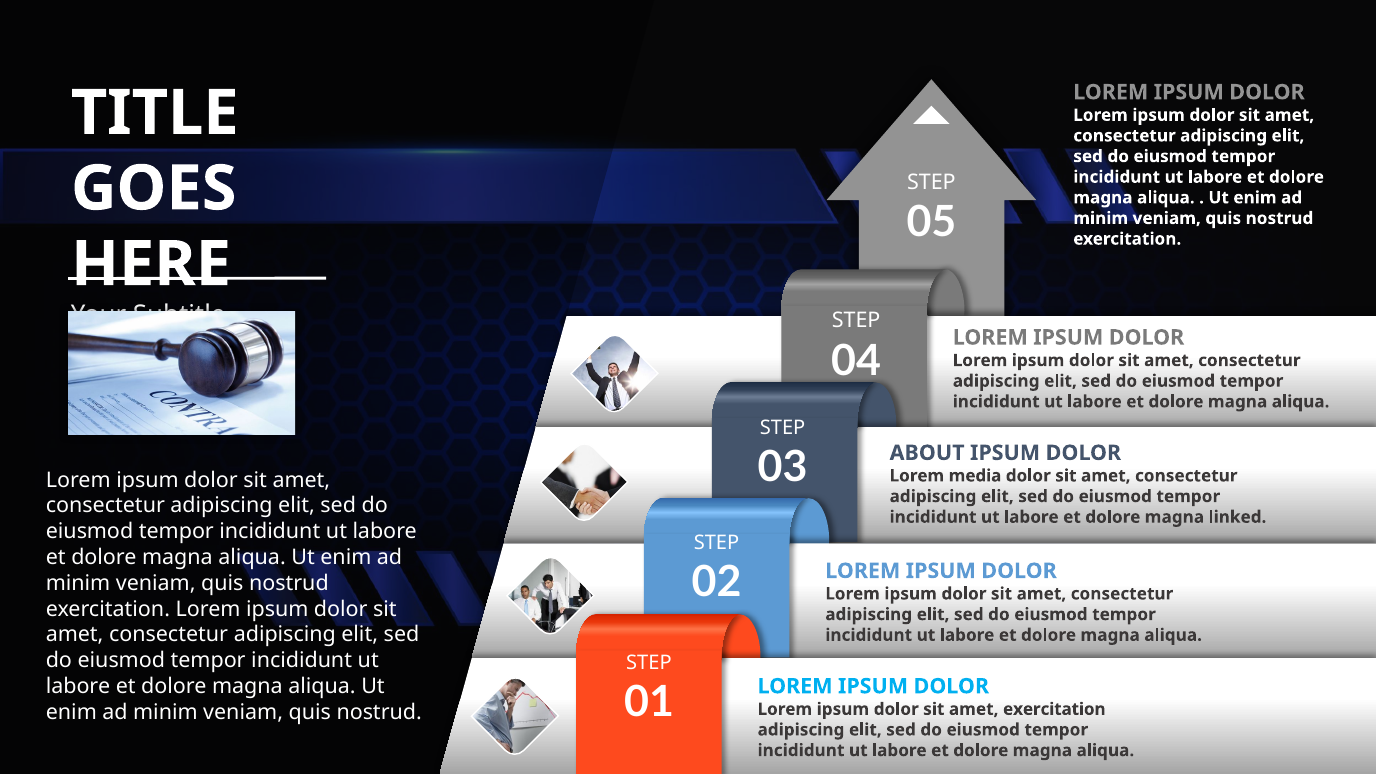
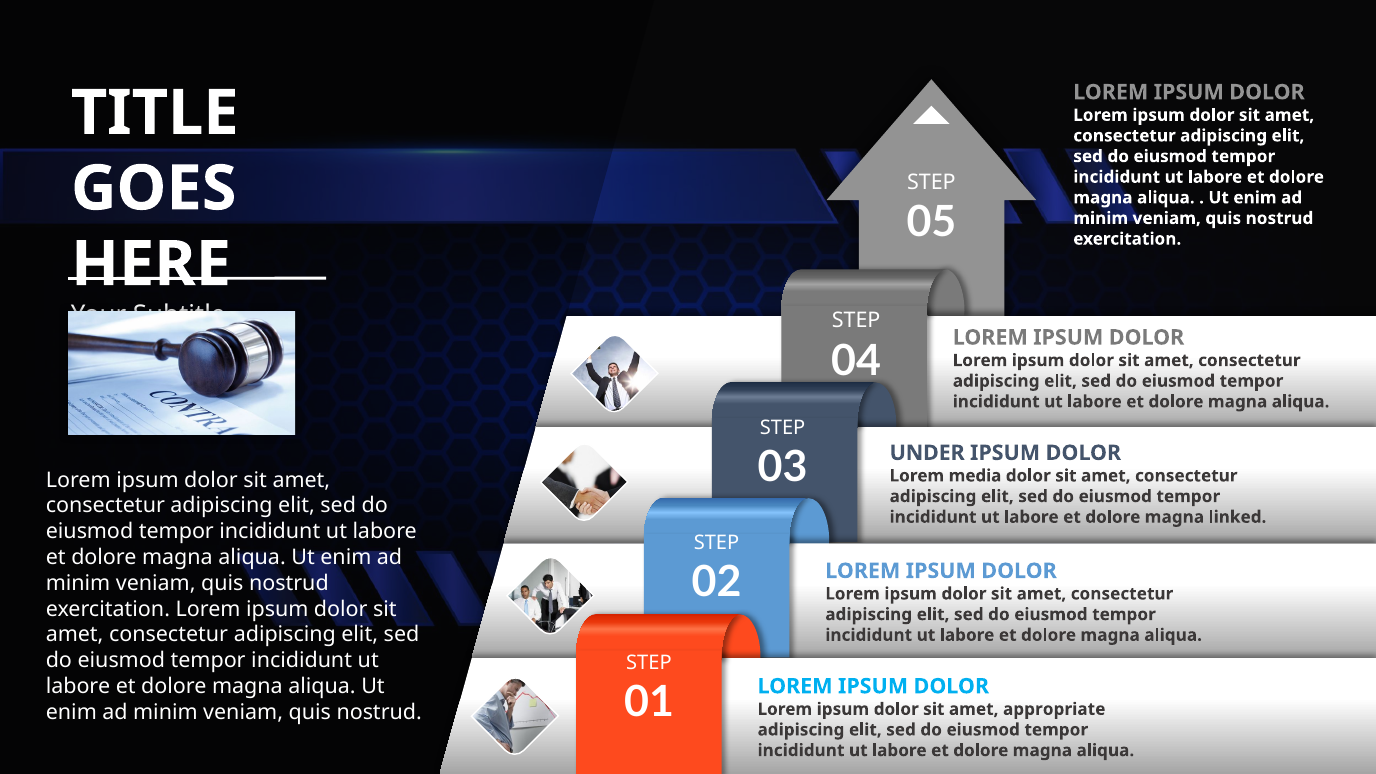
ABOUT: ABOUT -> UNDER
amet exercitation: exercitation -> appropriate
